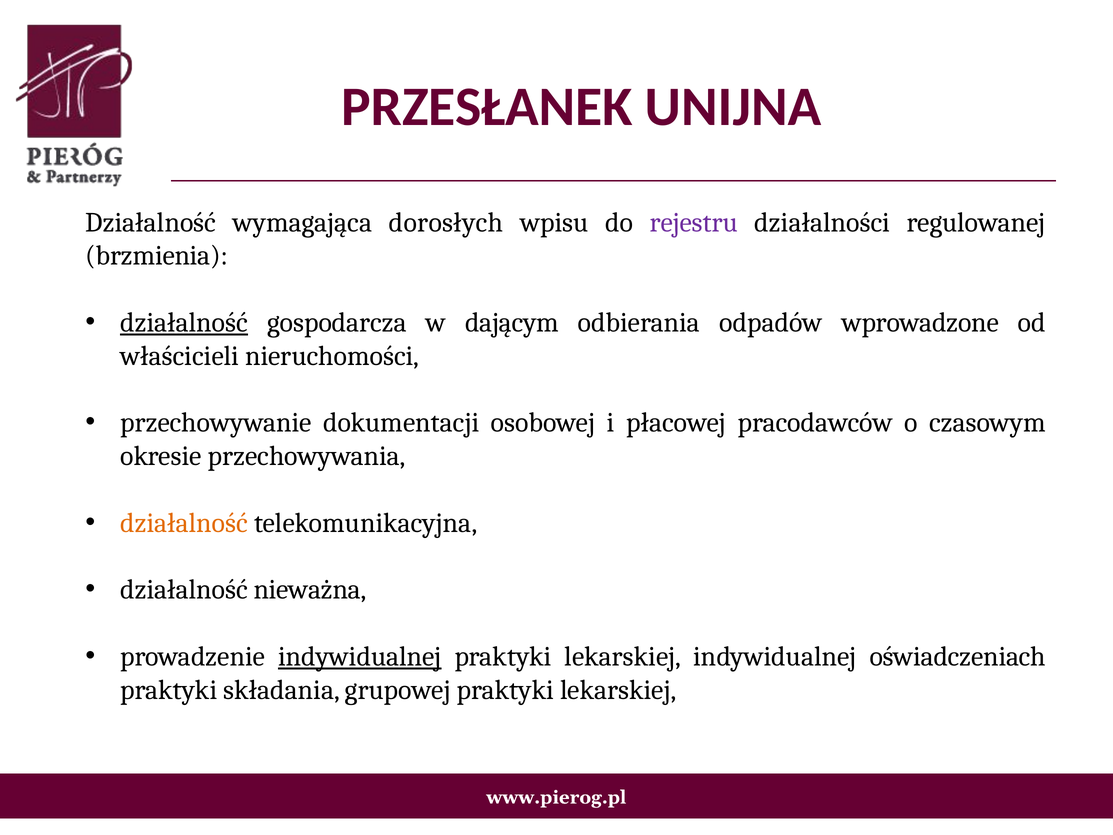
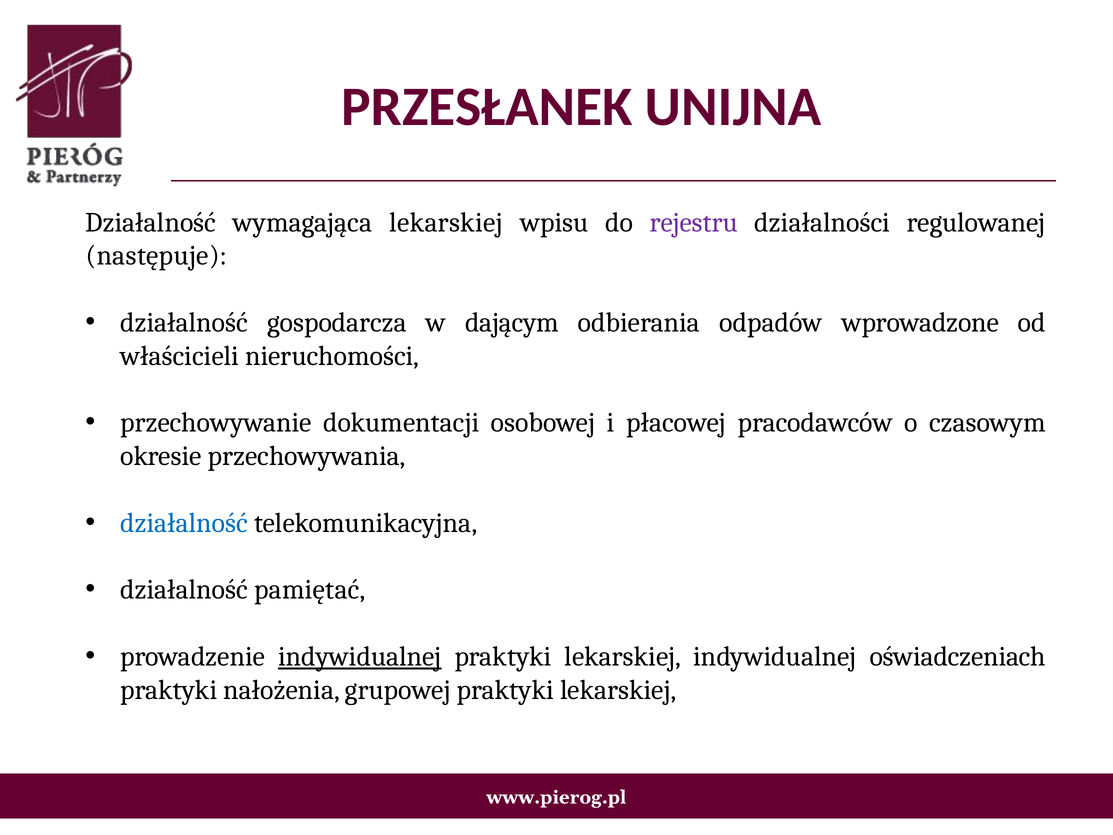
wymagająca dorosłych: dorosłych -> lekarskiej
brzmienia: brzmienia -> następuje
działalność at (184, 322) underline: present -> none
działalność at (184, 523) colour: orange -> blue
nieważna: nieważna -> pamiętać
składania: składania -> nałożenia
